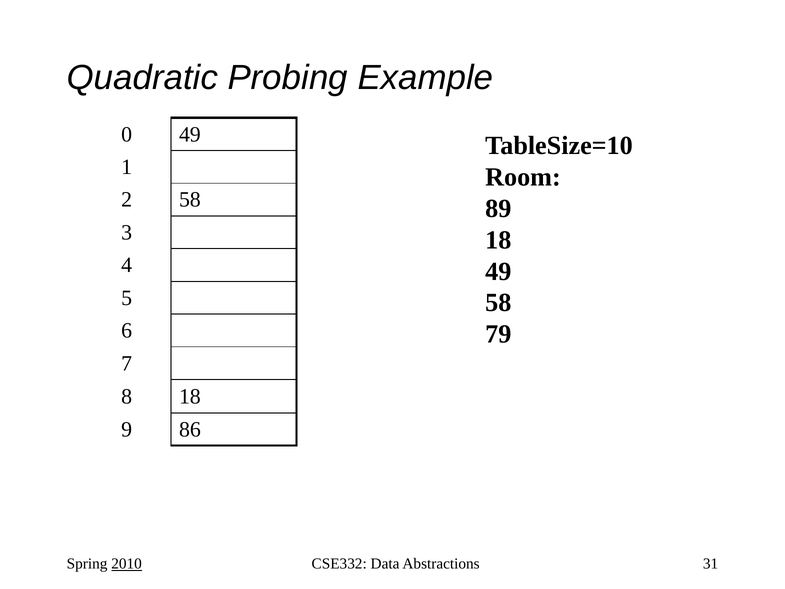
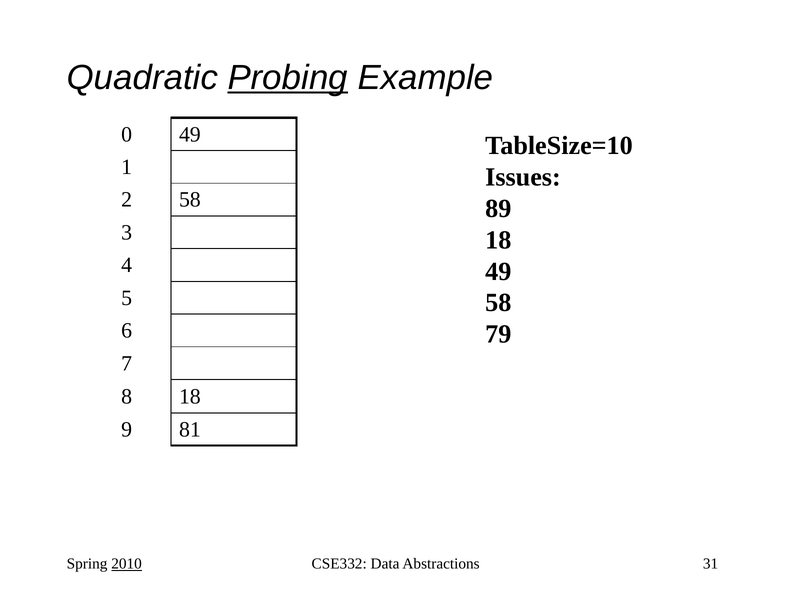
Probing underline: none -> present
Room: Room -> Issues
86: 86 -> 81
